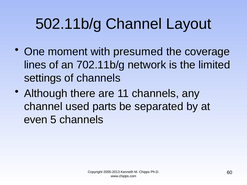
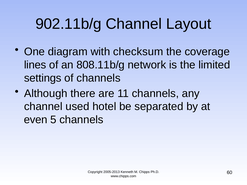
502.11b/g: 502.11b/g -> 902.11b/g
moment: moment -> diagram
presumed: presumed -> checksum
702.11b/g: 702.11b/g -> 808.11b/g
parts: parts -> hotel
